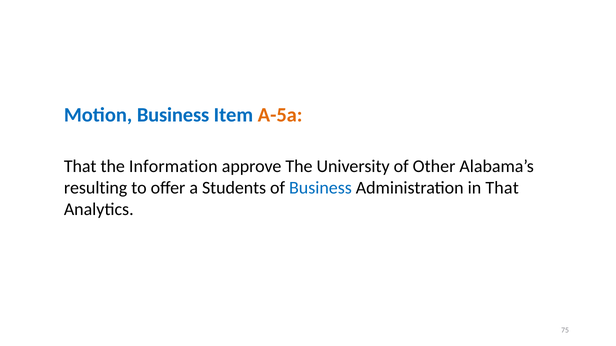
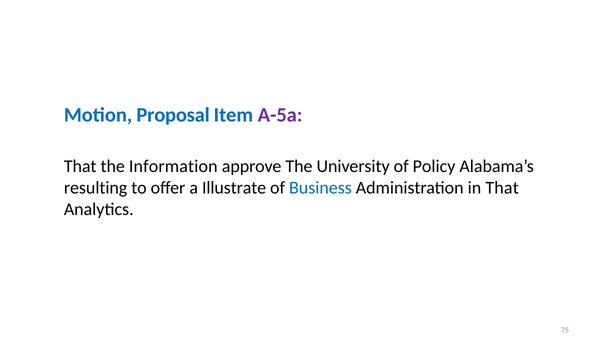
Motion Business: Business -> Proposal
A-5a colour: orange -> purple
Other: Other -> Policy
Students: Students -> Illustrate
